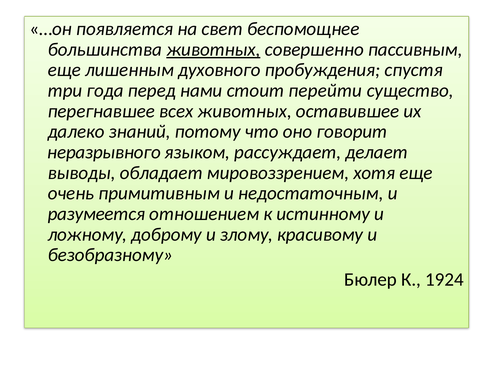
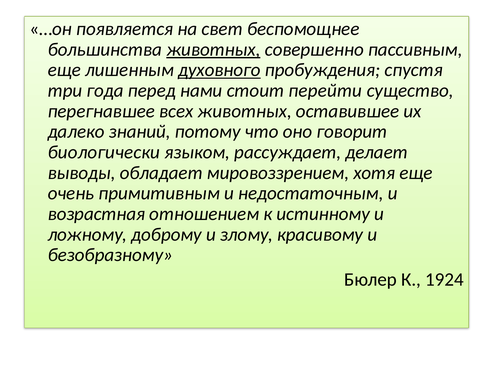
духовного underline: none -> present
неразрывного: неразрывного -> биологически
разумеется: разумеется -> возрастная
